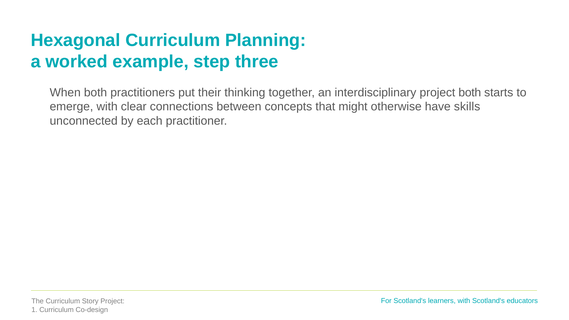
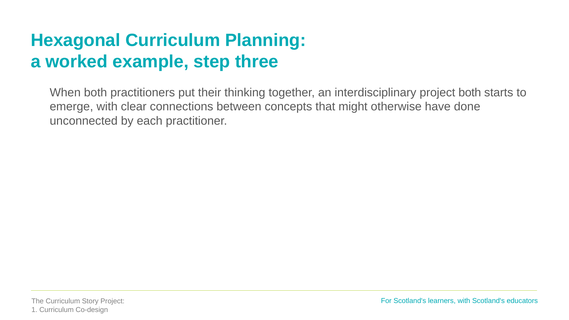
skills: skills -> done
